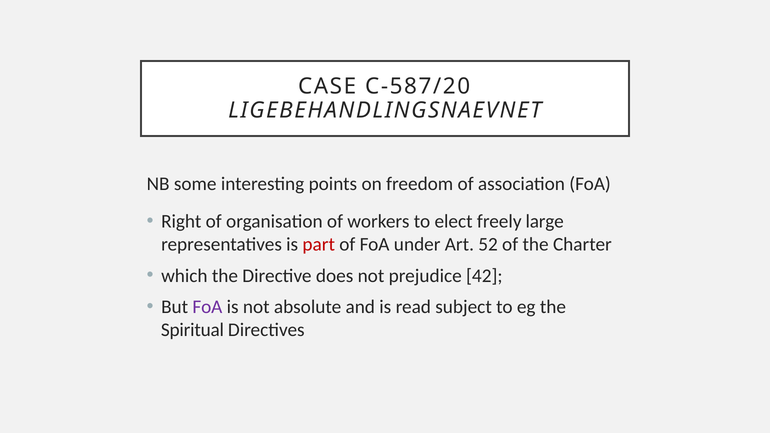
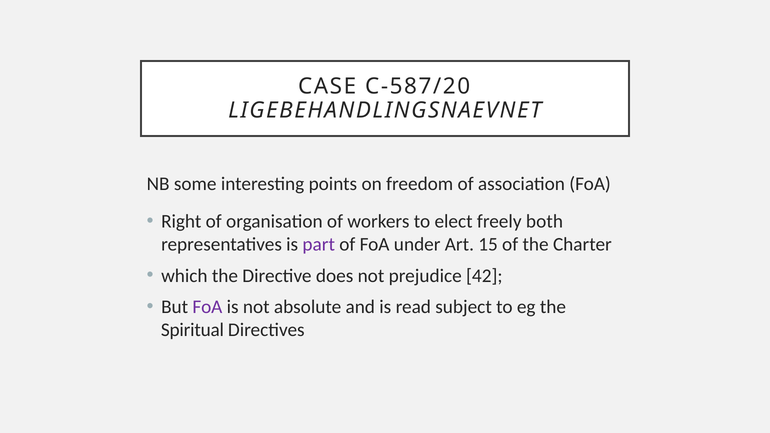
large: large -> both
part colour: red -> purple
52: 52 -> 15
